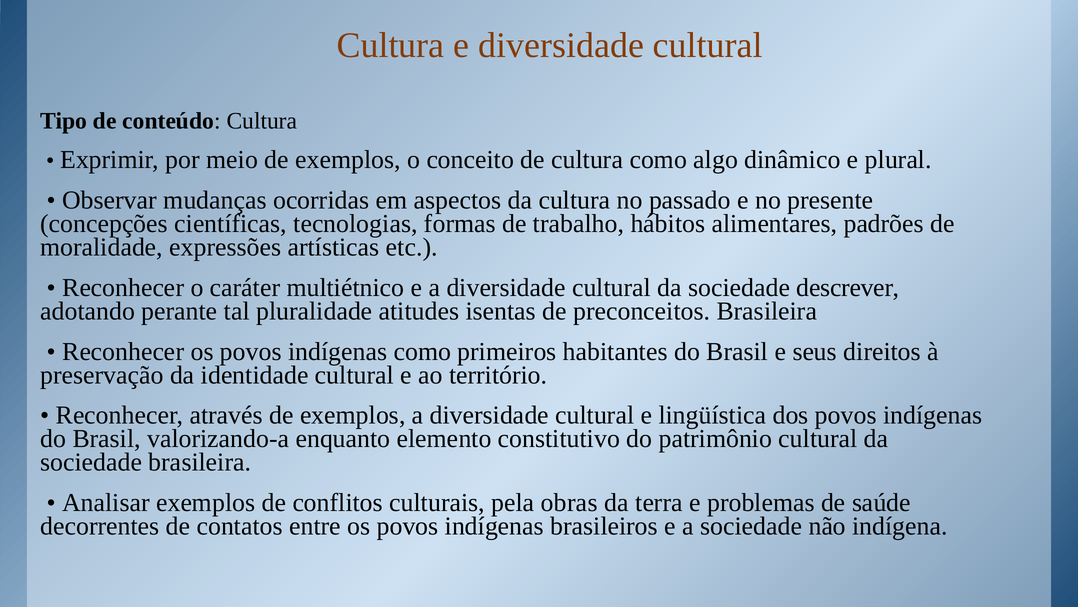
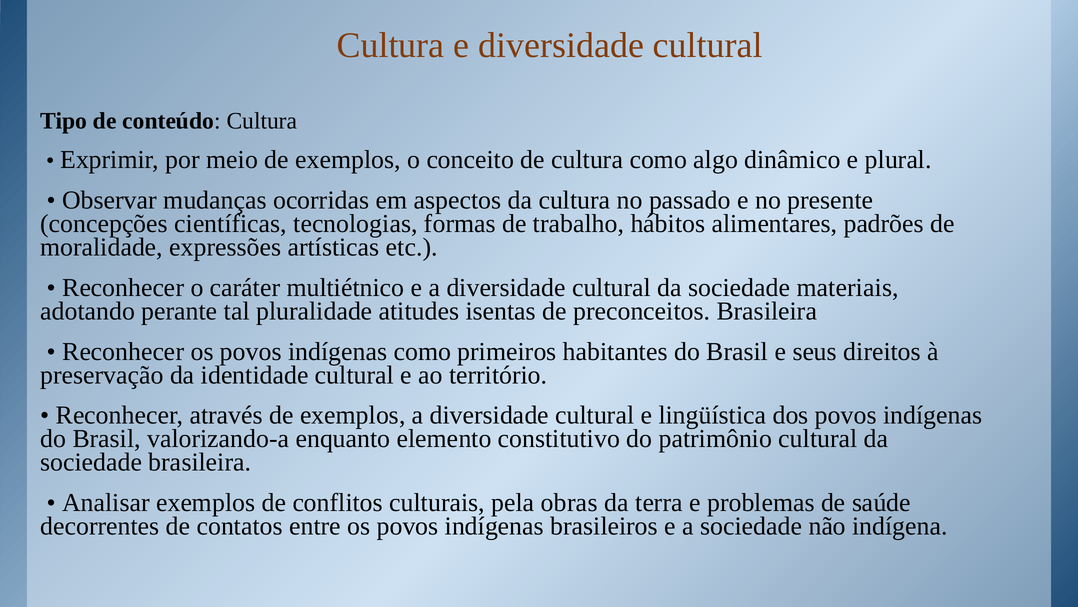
descrever: descrever -> materiais
